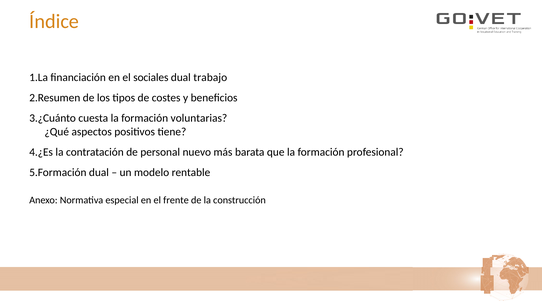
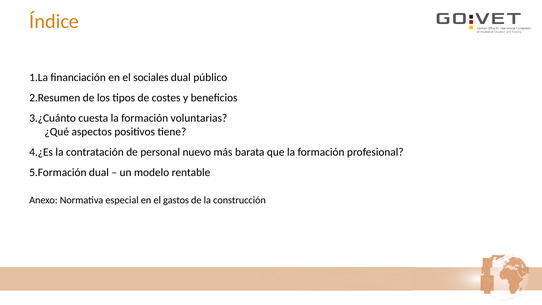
trabajo: trabajo -> público
frente: frente -> gastos
